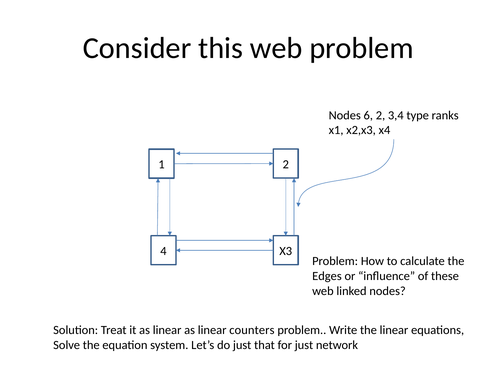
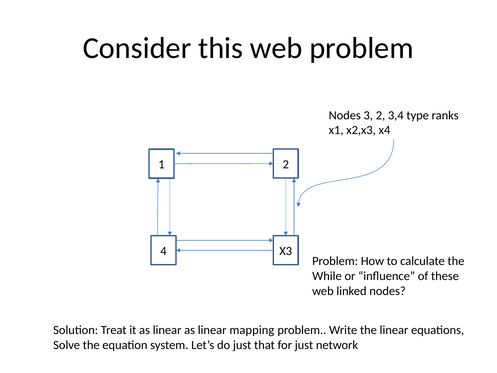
6: 6 -> 3
Edges: Edges -> While
counters: counters -> mapping
